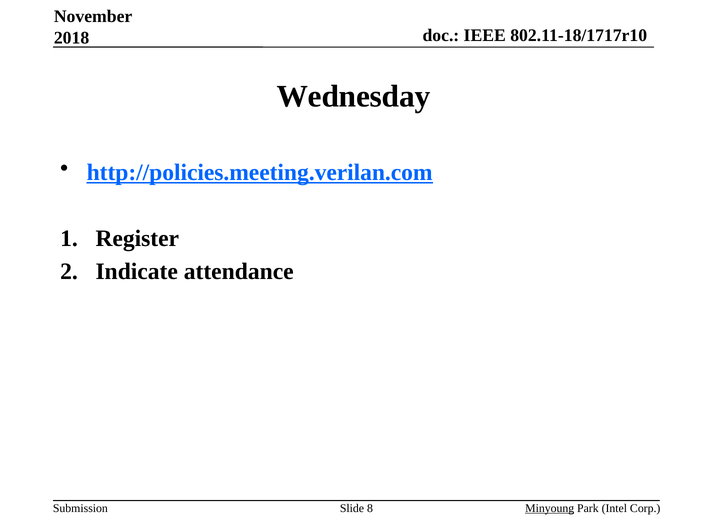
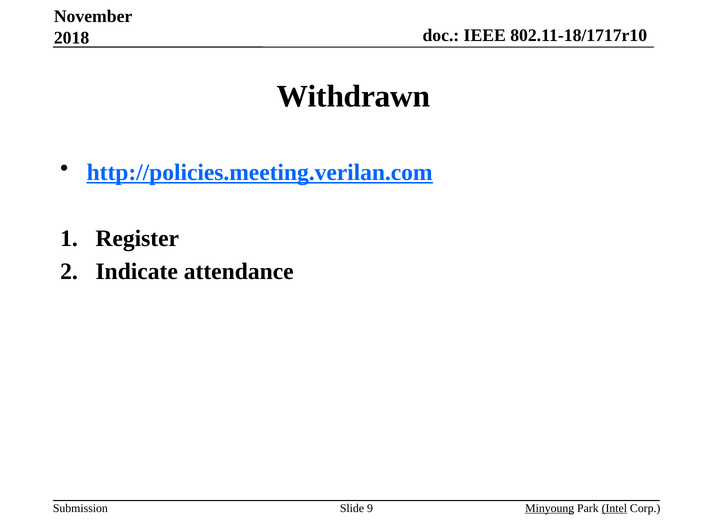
Wednesday: Wednesday -> Withdrawn
8: 8 -> 9
Intel underline: none -> present
